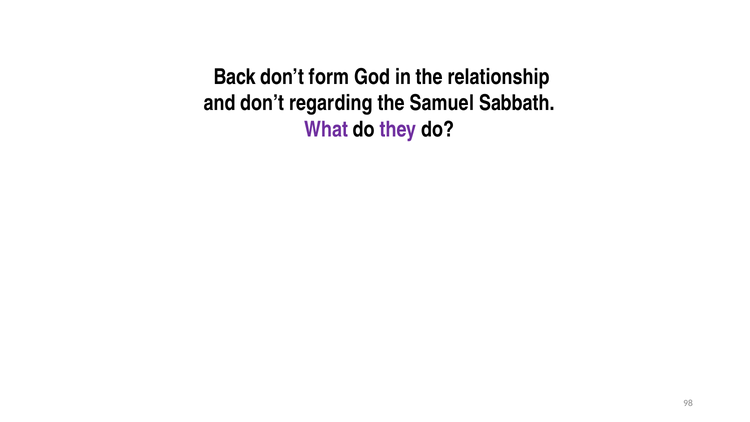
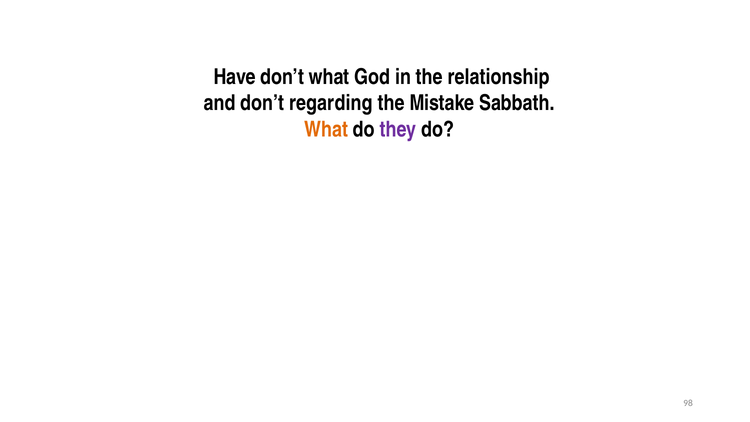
Back: Back -> Have
don’t form: form -> what
Samuel: Samuel -> Mistake
What at (326, 129) colour: purple -> orange
